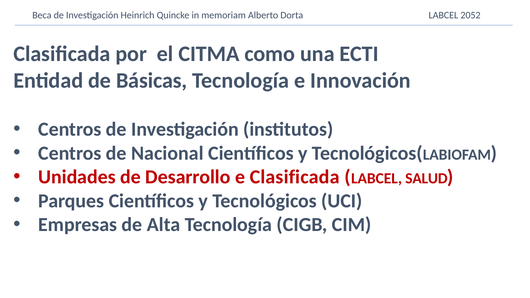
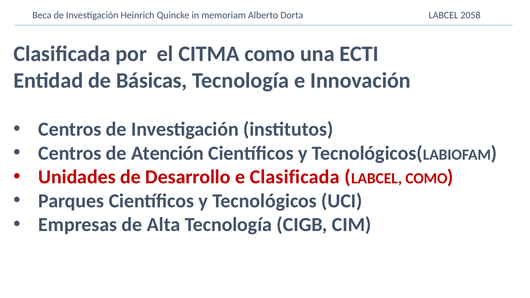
2052: 2052 -> 2058
Nacional: Nacional -> Atención
LABCEL SALUD: SALUD -> COMO
